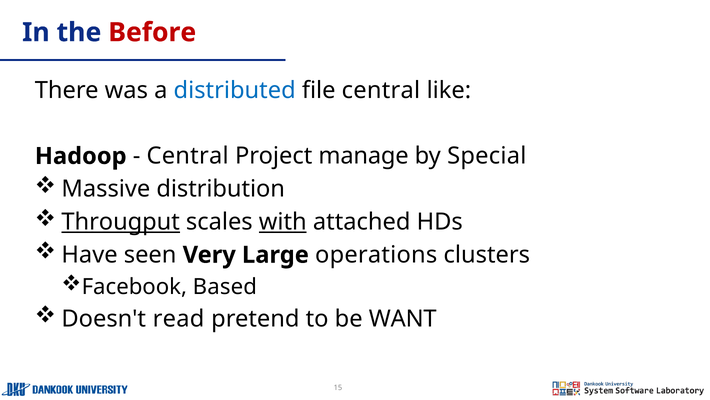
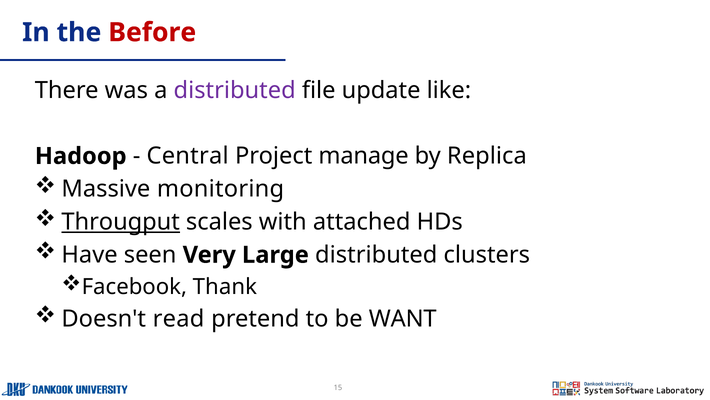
distributed at (235, 90) colour: blue -> purple
file central: central -> update
Special: Special -> Replica
distribution: distribution -> monitoring
with underline: present -> none
Large operations: operations -> distributed
Based: Based -> Thank
